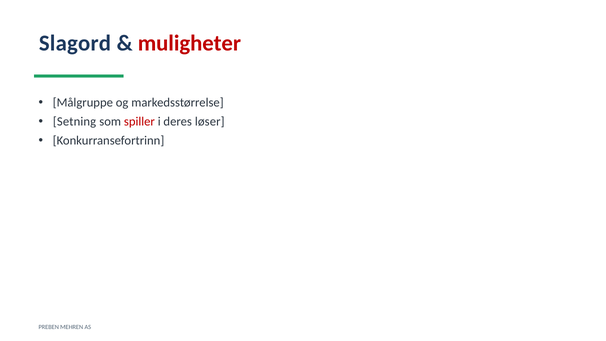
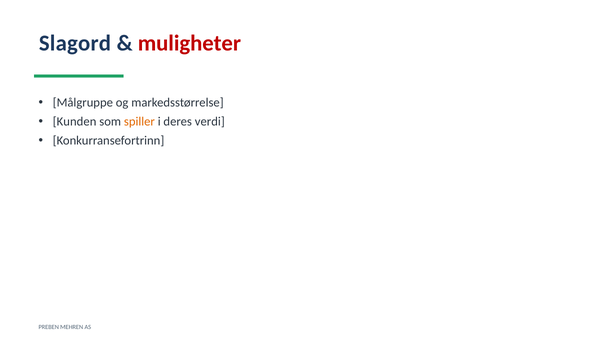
Setning: Setning -> Kunden
spiller colour: red -> orange
løser: løser -> verdi
